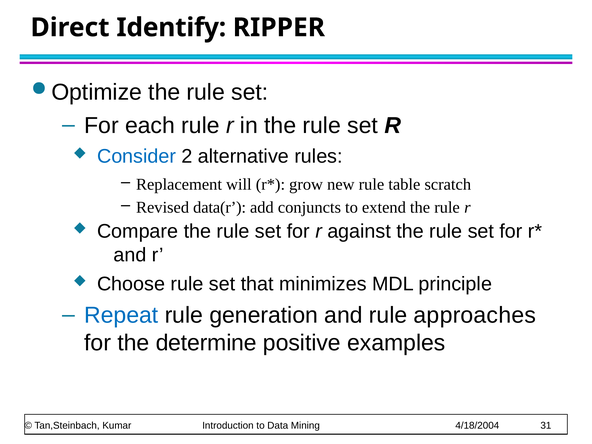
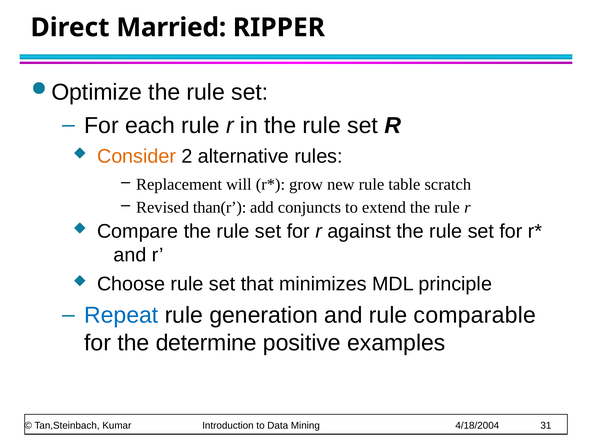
Identify: Identify -> Married
Consider colour: blue -> orange
data(r: data(r -> than(r
approaches: approaches -> comparable
